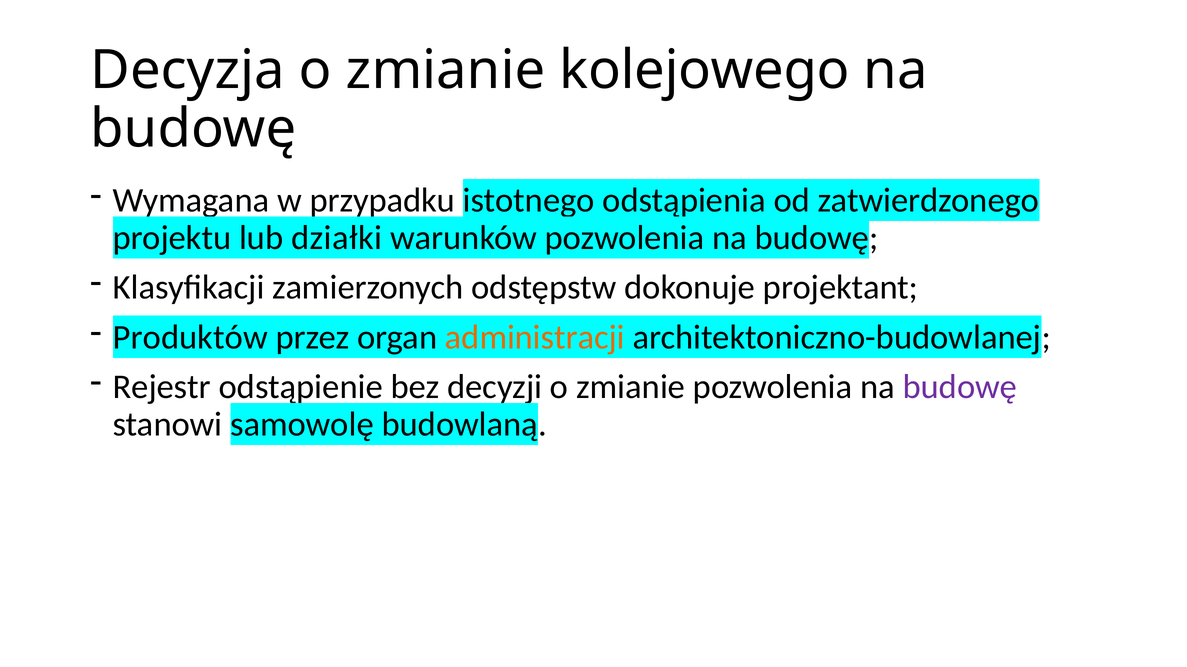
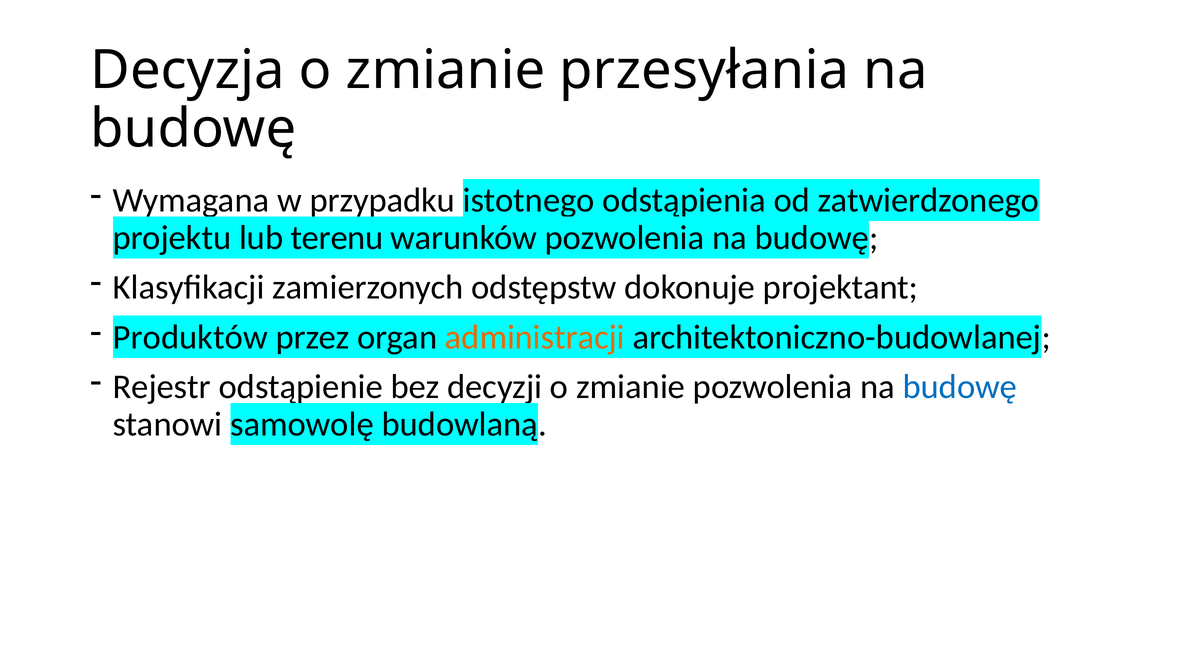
kolejowego: kolejowego -> przesyłania
działki: działki -> terenu
budowę at (960, 387) colour: purple -> blue
